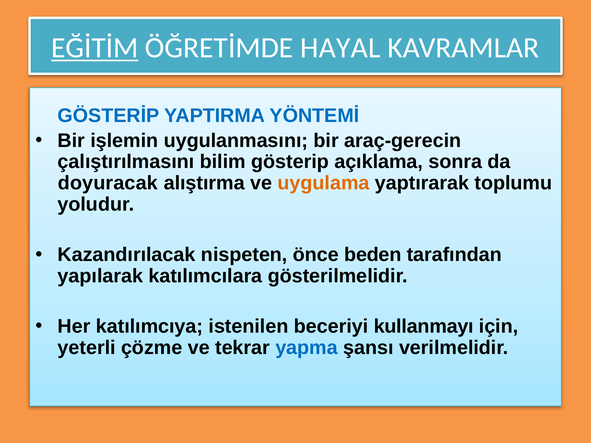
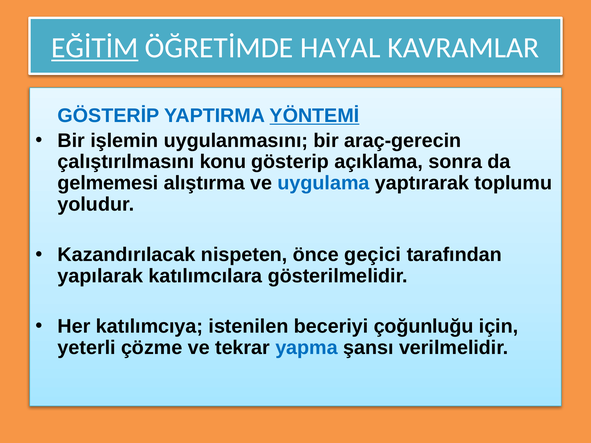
YÖNTEMİ underline: none -> present
bilim: bilim -> konu
doyuracak: doyuracak -> gelmemesi
uygulama colour: orange -> blue
beden: beden -> geçici
kullanmayı: kullanmayı -> çoğunluğu
